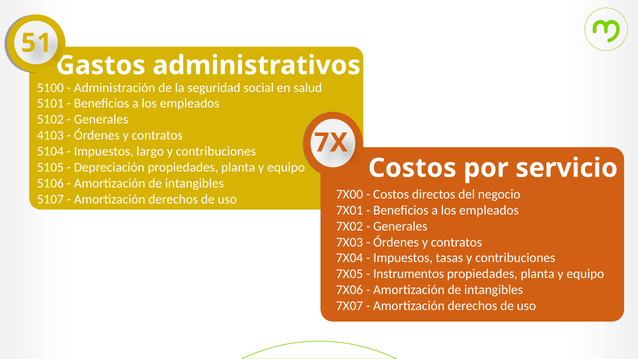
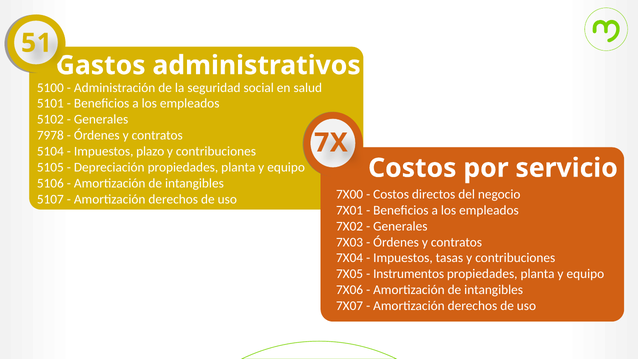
4103: 4103 -> 7978
largo: largo -> plazo
